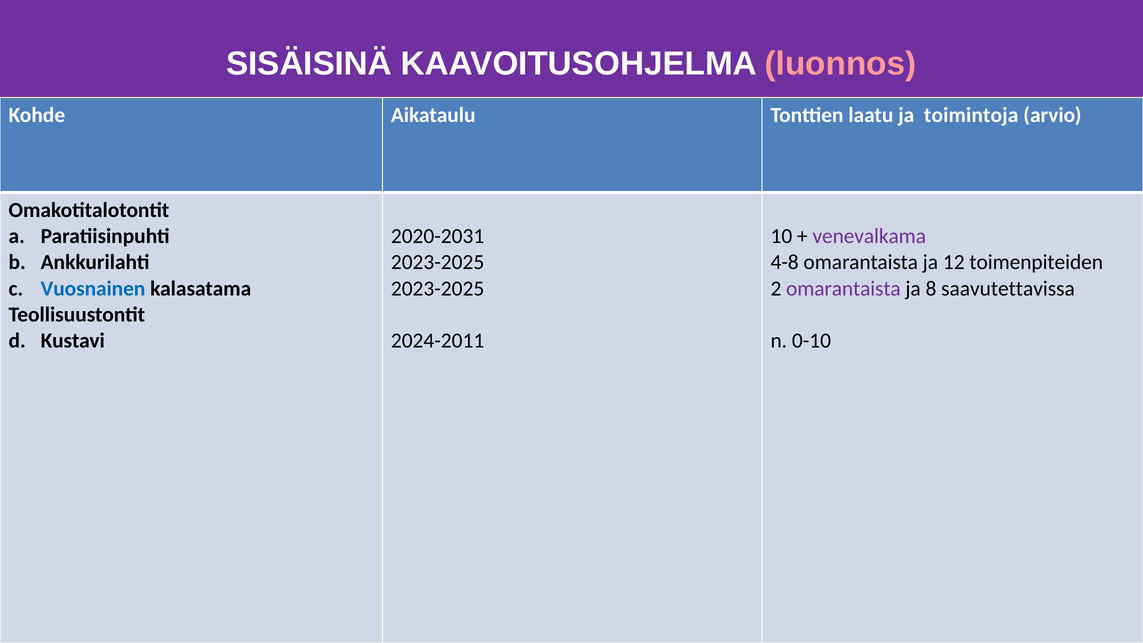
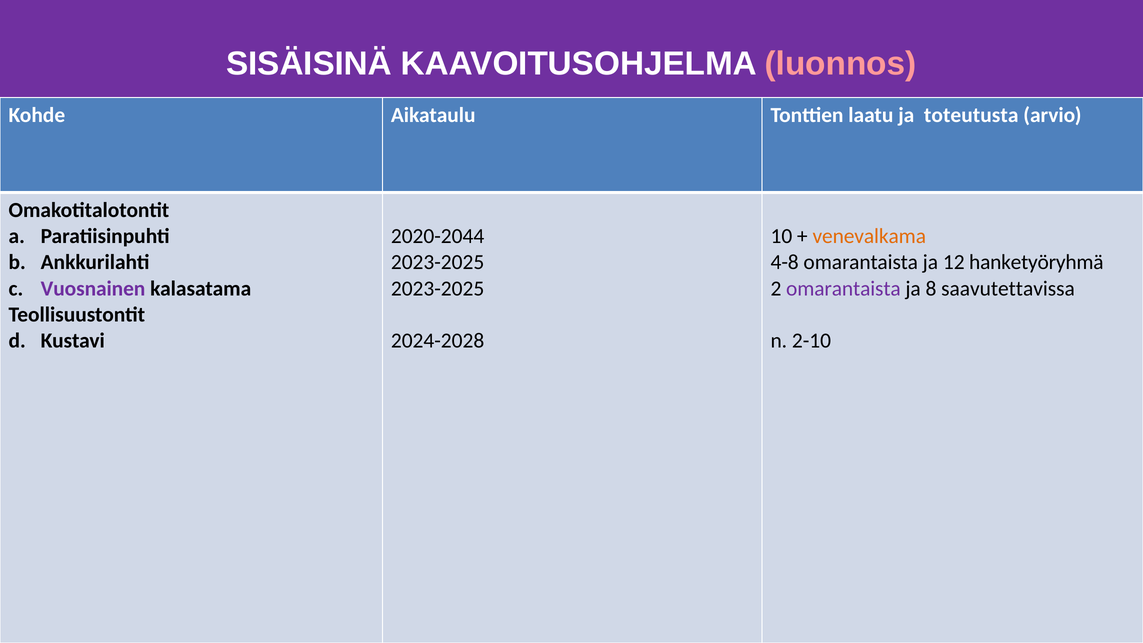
toimintoja: toimintoja -> toteutusta
2020-2031: 2020-2031 -> 2020-2044
venevalkama colour: purple -> orange
toimenpiteiden: toimenpiteiden -> hanketyöryhmä
Vuosnainen colour: blue -> purple
2024-2011: 2024-2011 -> 2024-2028
0-10: 0-10 -> 2-10
